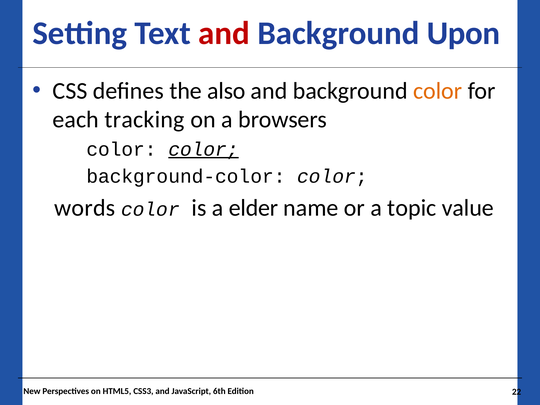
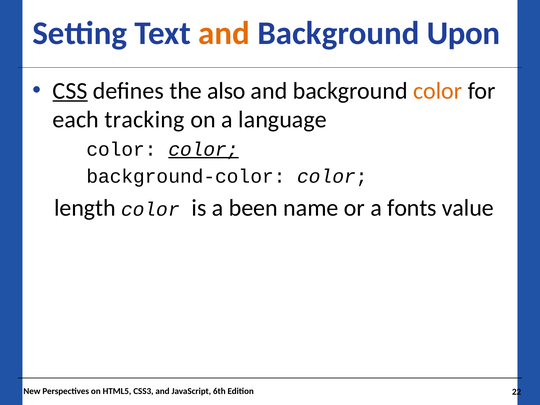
and at (224, 33) colour: red -> orange
CSS underline: none -> present
browsers: browsers -> language
words: words -> length
elder: elder -> been
topic: topic -> fonts
